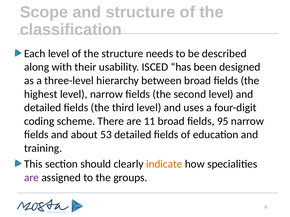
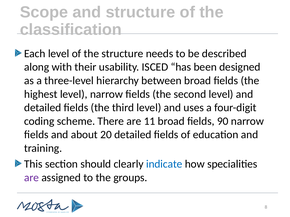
95: 95 -> 90
53: 53 -> 20
indicate colour: orange -> blue
